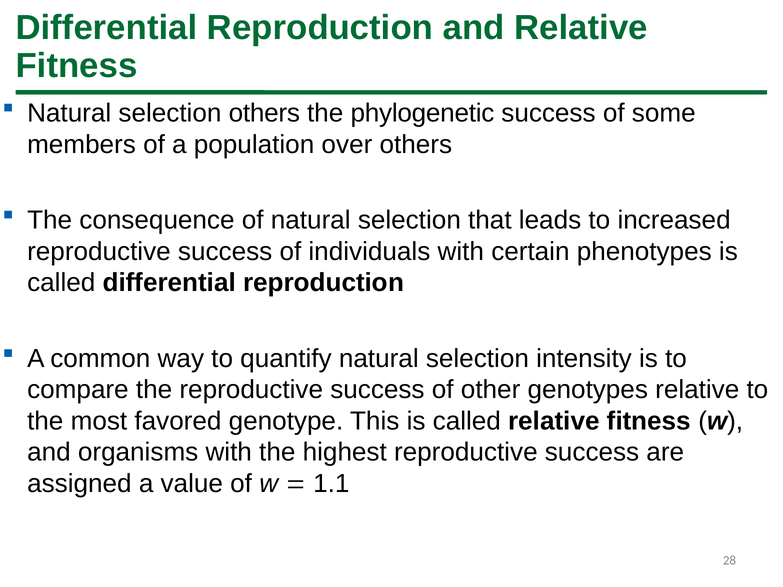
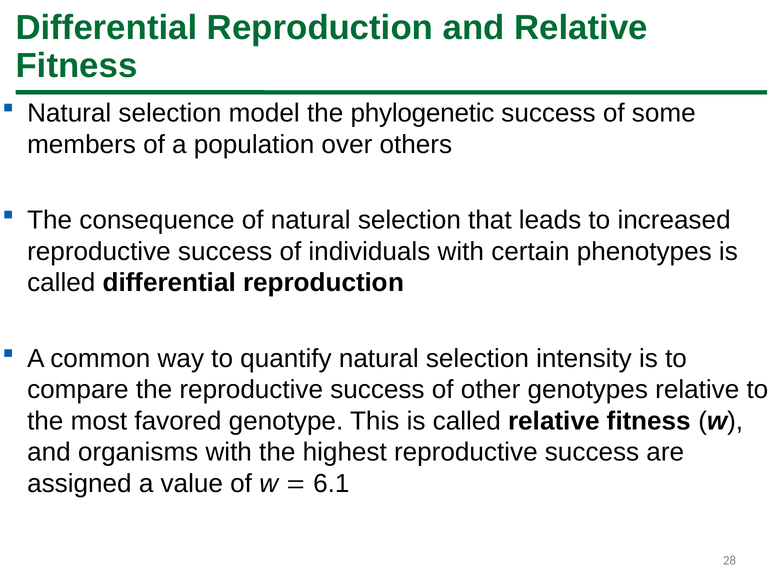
selection others: others -> model
1.1: 1.1 -> 6.1
